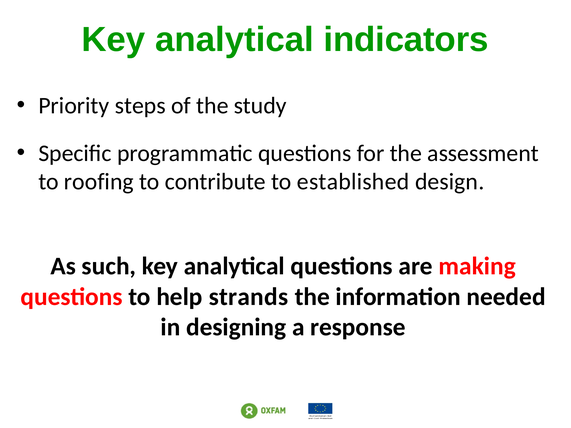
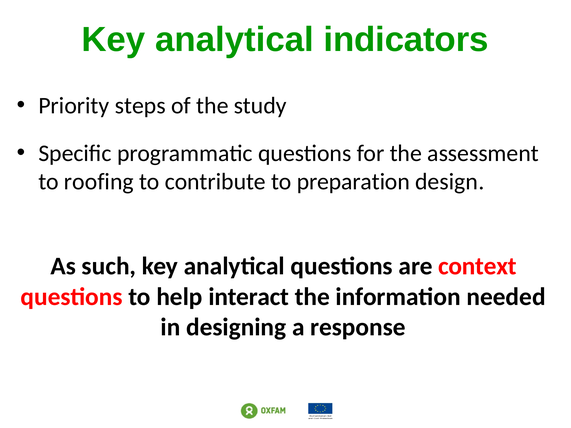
established: established -> preparation
making: making -> context
strands: strands -> interact
